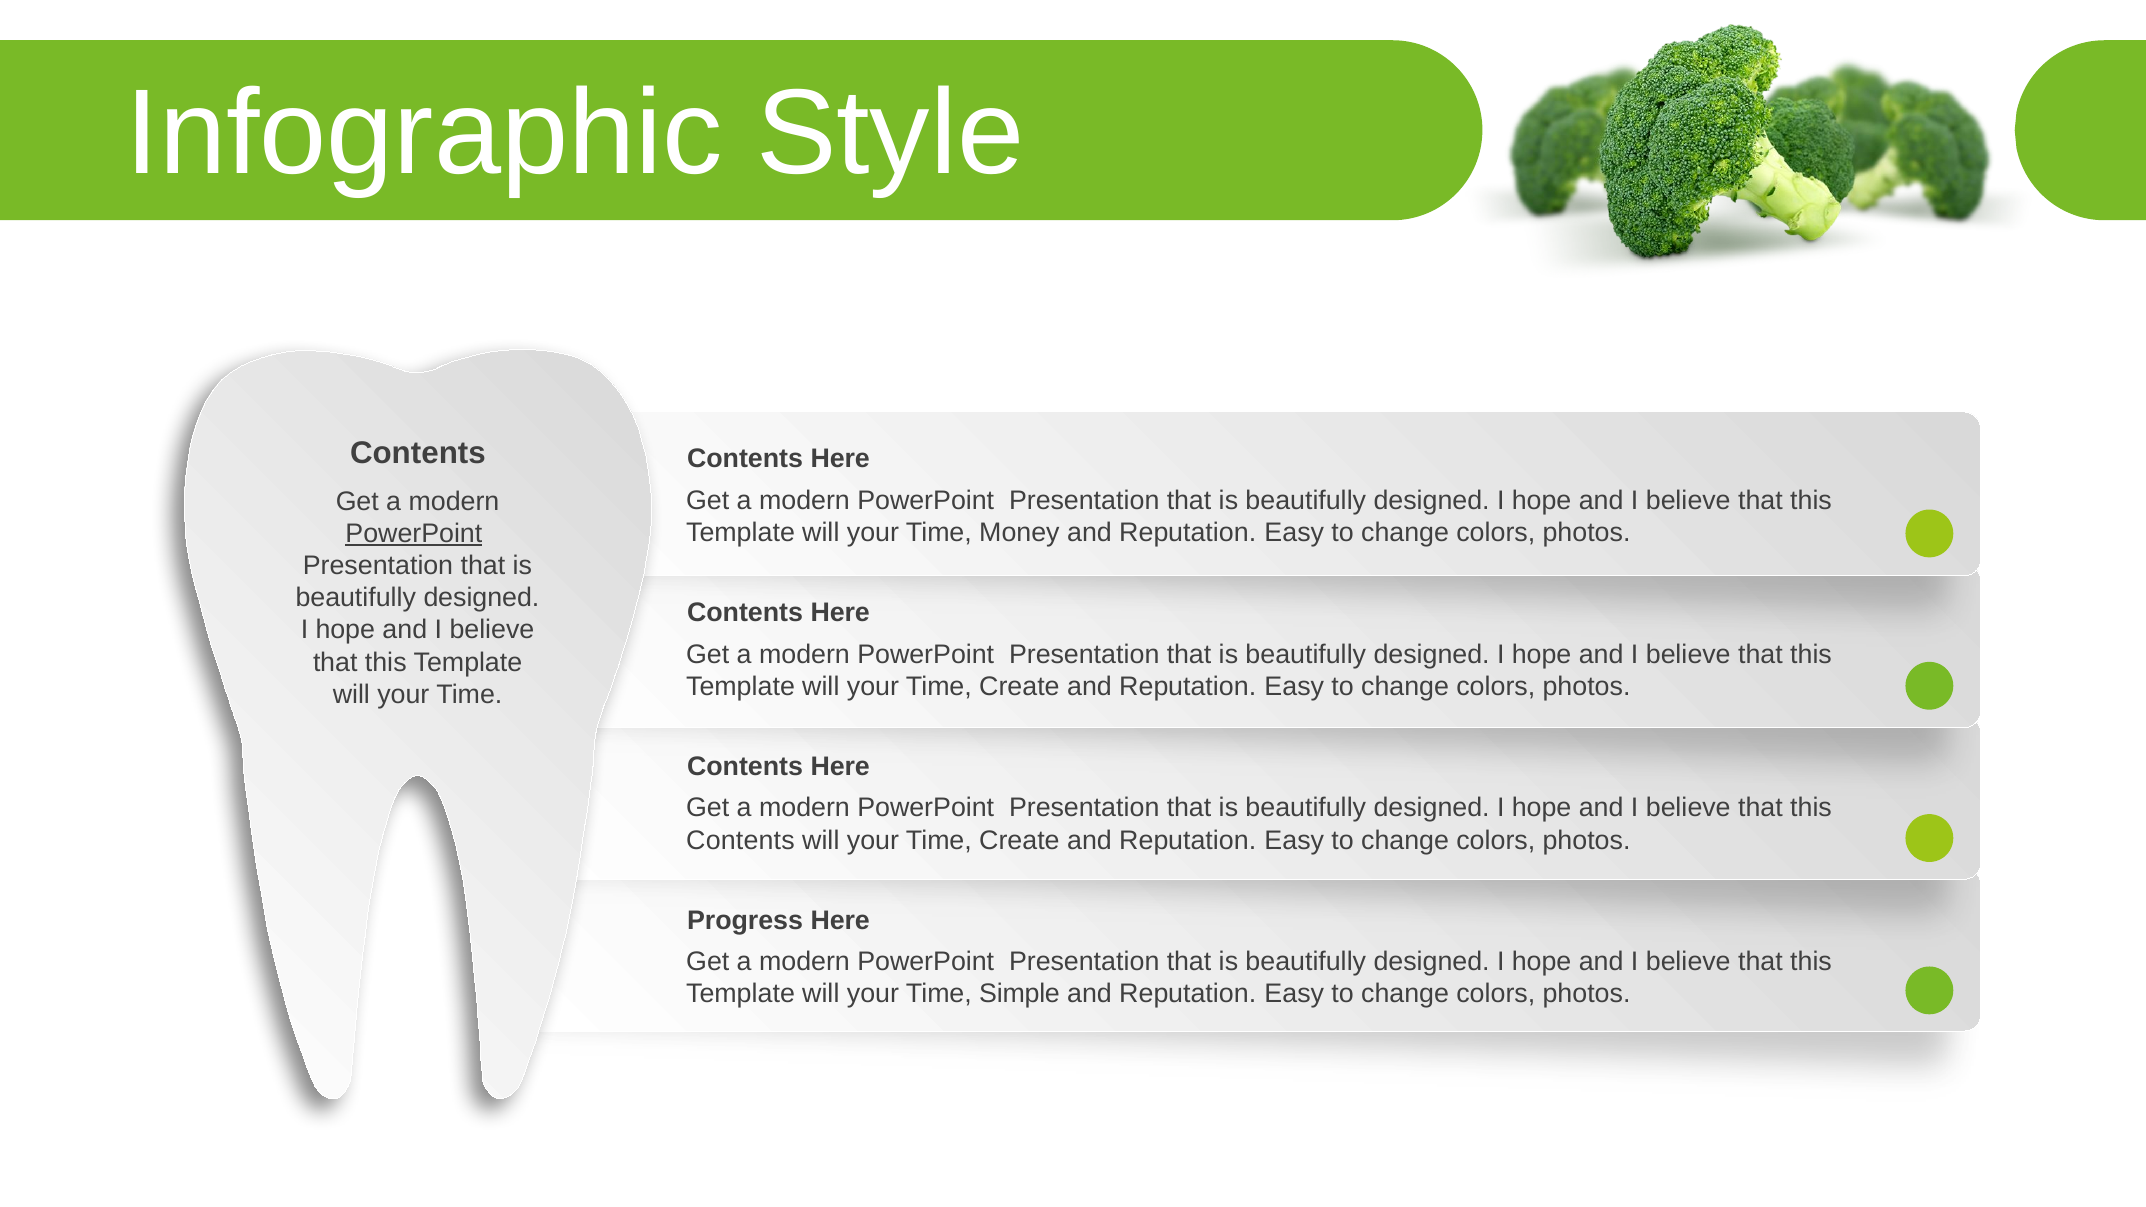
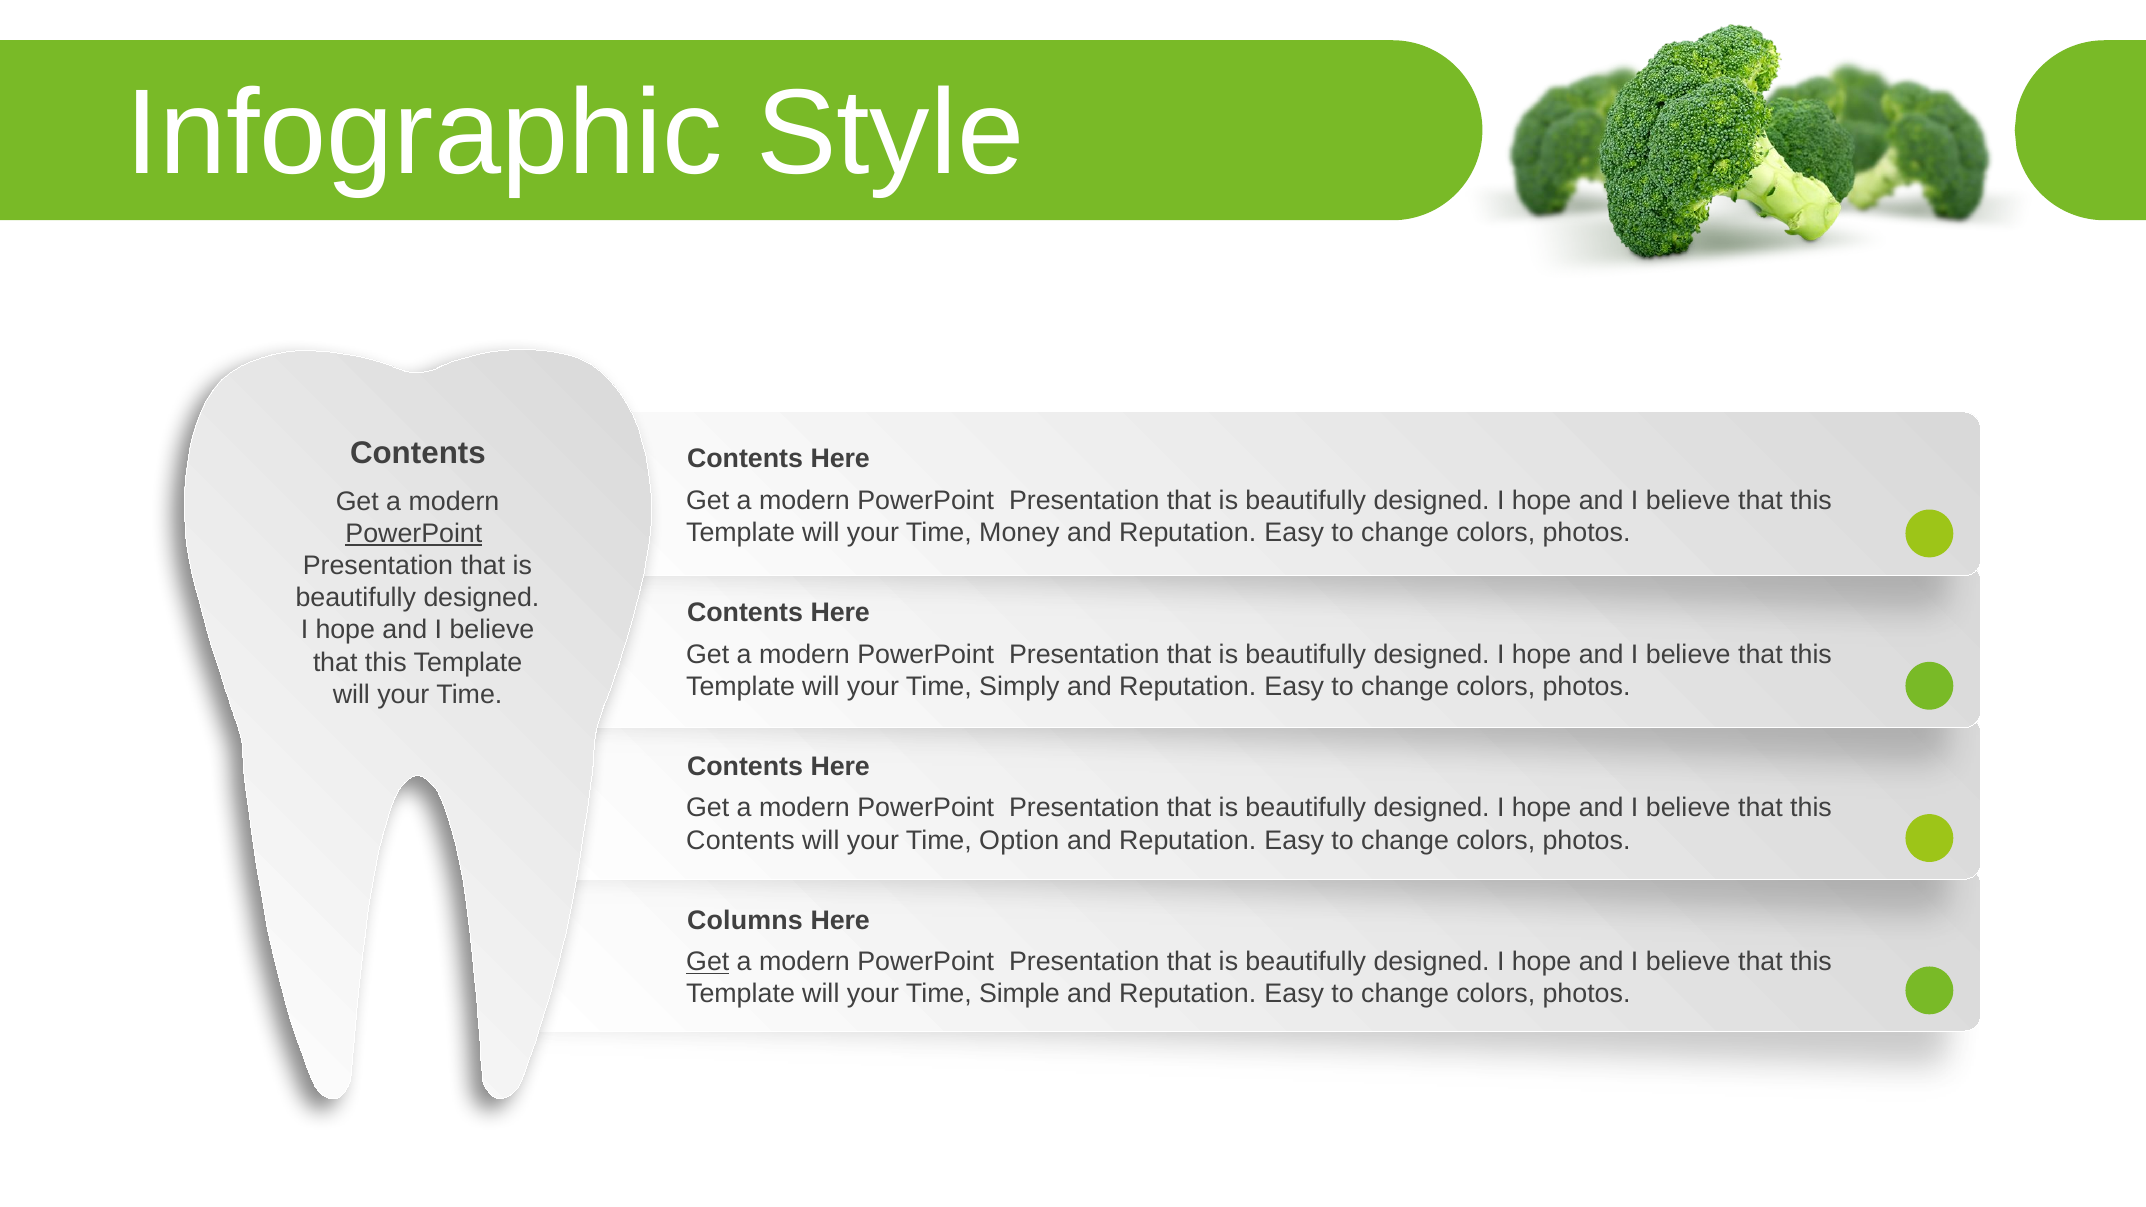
Create at (1019, 686): Create -> Simply
Create at (1019, 840): Create -> Option
Progress: Progress -> Columns
Get at (708, 962) underline: none -> present
